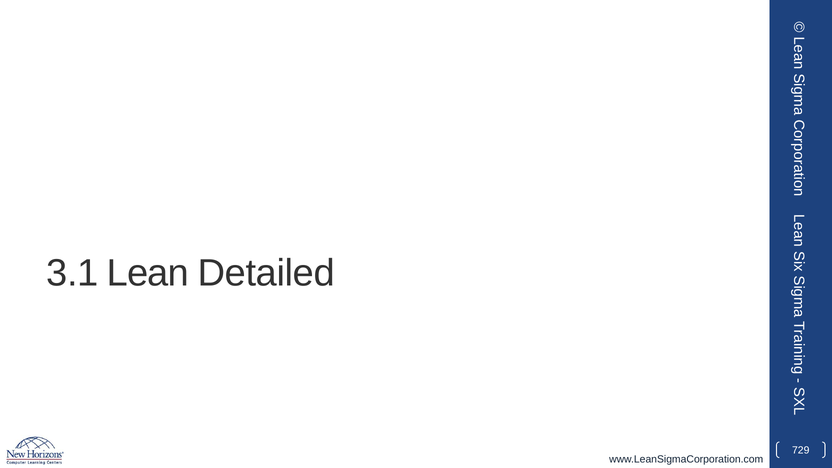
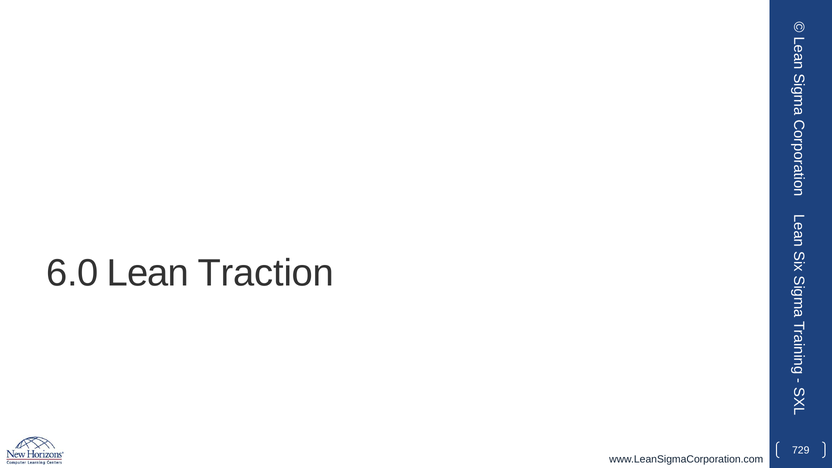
3.1: 3.1 -> 6.0
Detailed: Detailed -> Traction
